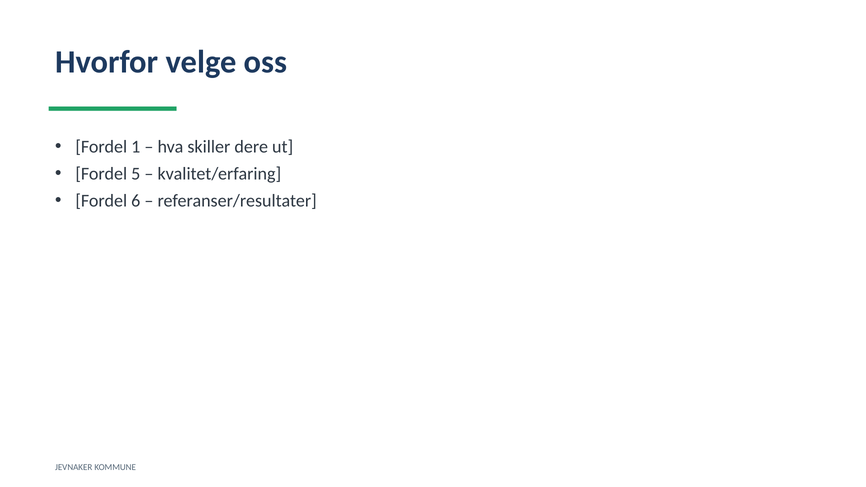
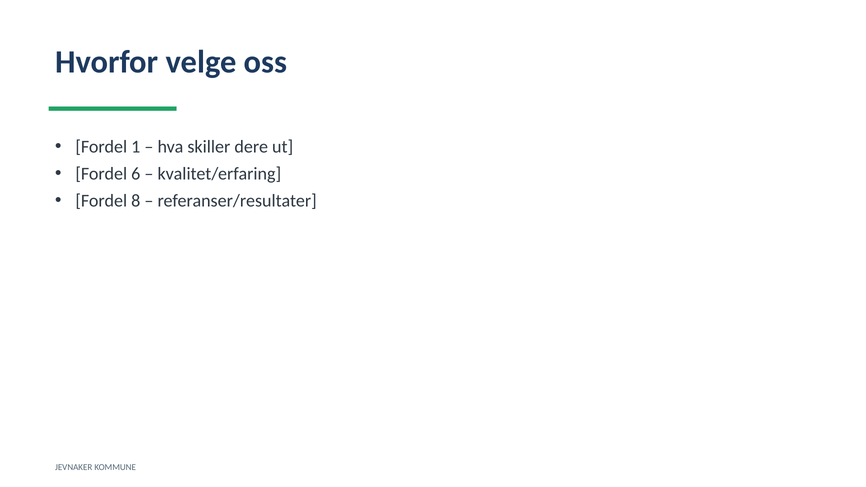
5: 5 -> 6
6: 6 -> 8
